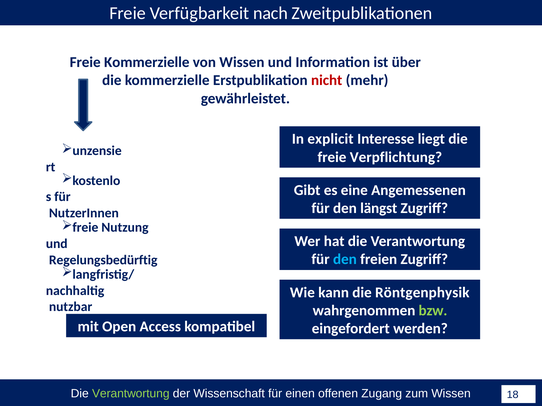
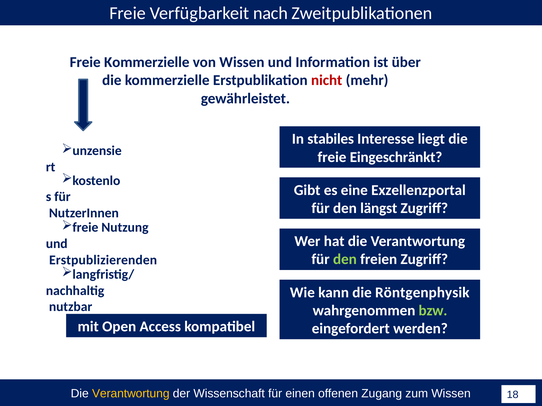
explicit: explicit -> stabiles
Verpflichtung: Verpflichtung -> Eingeschränkt
Angemessenen: Angemessenen -> Exzellenzportal
den at (345, 260) colour: light blue -> light green
Regelungsbedürftig: Regelungsbedürftig -> Erstpublizierenden
Verantwortung at (131, 394) colour: light green -> yellow
